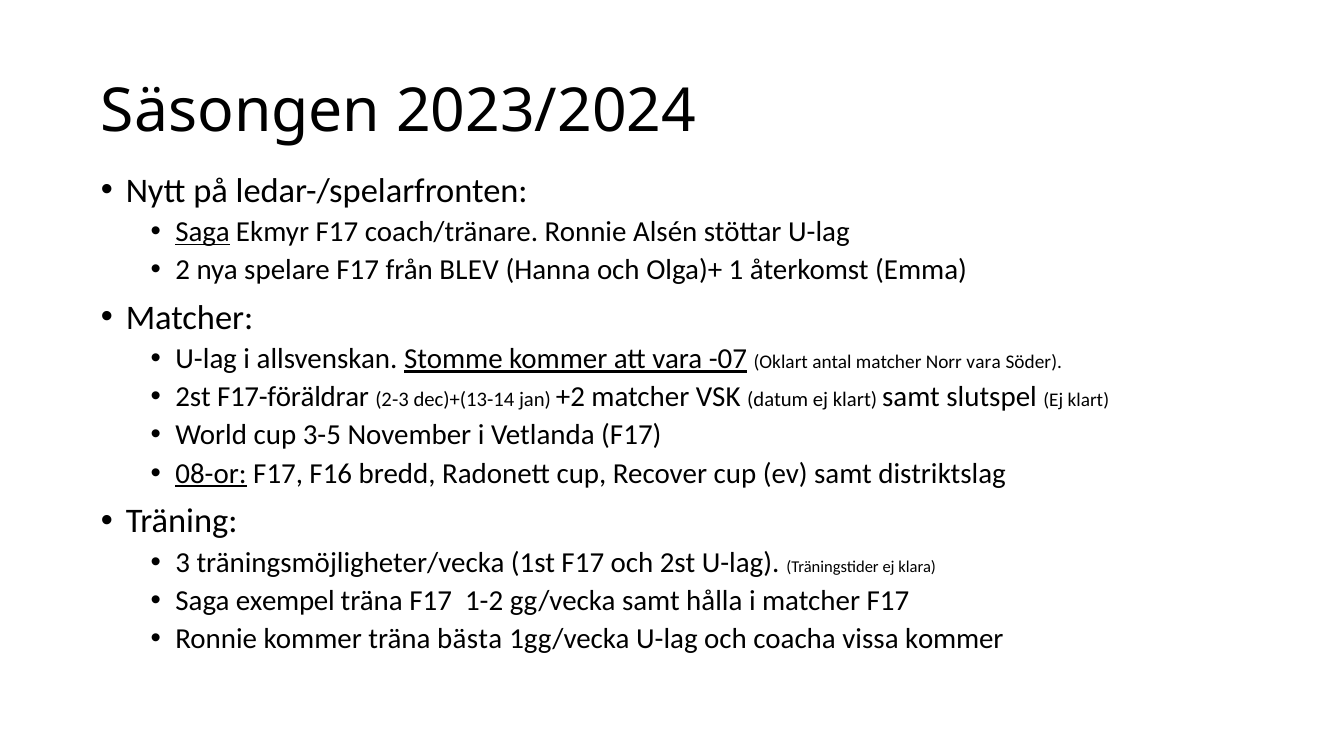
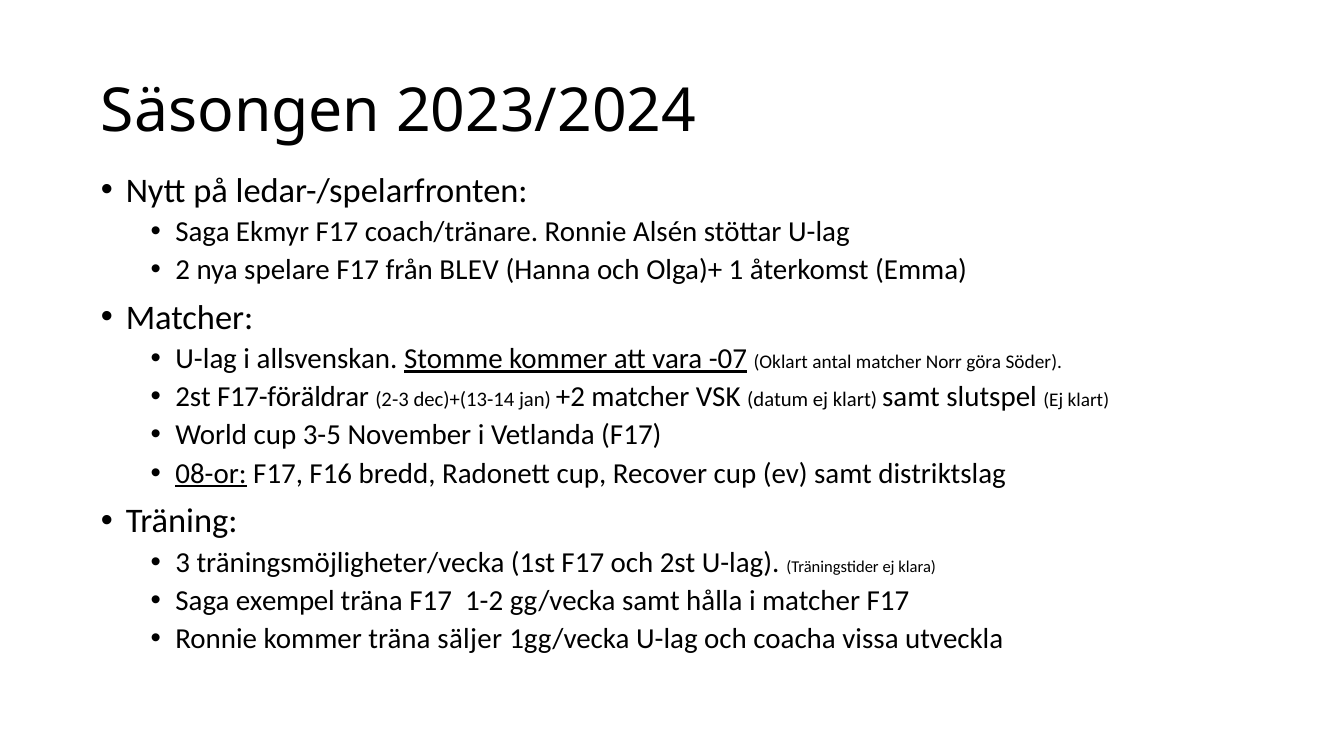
Saga at (203, 232) underline: present -> none
Norr vara: vara -> göra
bästa: bästa -> säljer
vissa kommer: kommer -> utveckla
